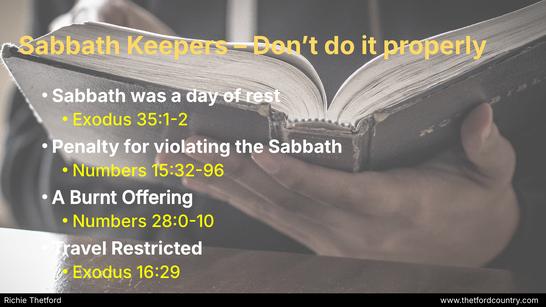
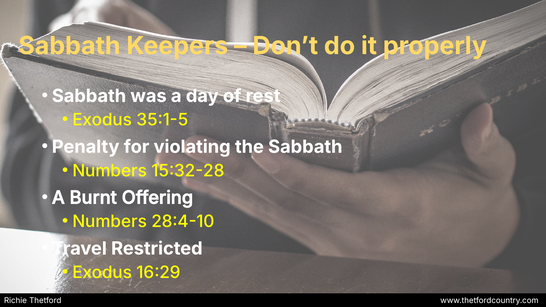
35:1-2: 35:1-2 -> 35:1-5
15:32-96: 15:32-96 -> 15:32-28
28:0-10: 28:0-10 -> 28:4-10
